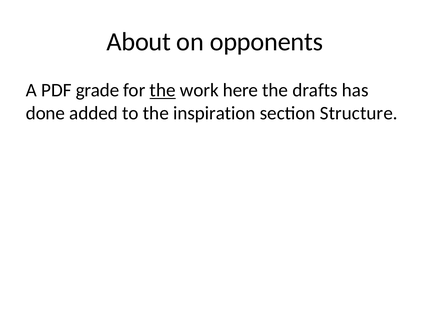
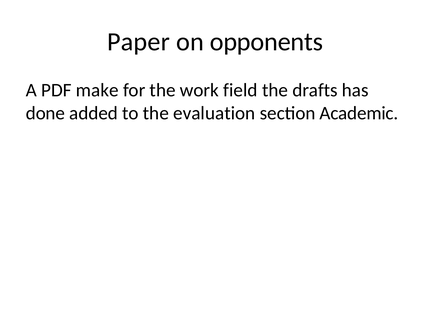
About: About -> Paper
grade: grade -> make
the at (163, 90) underline: present -> none
here: here -> field
inspiration: inspiration -> evaluation
Structure: Structure -> Academic
